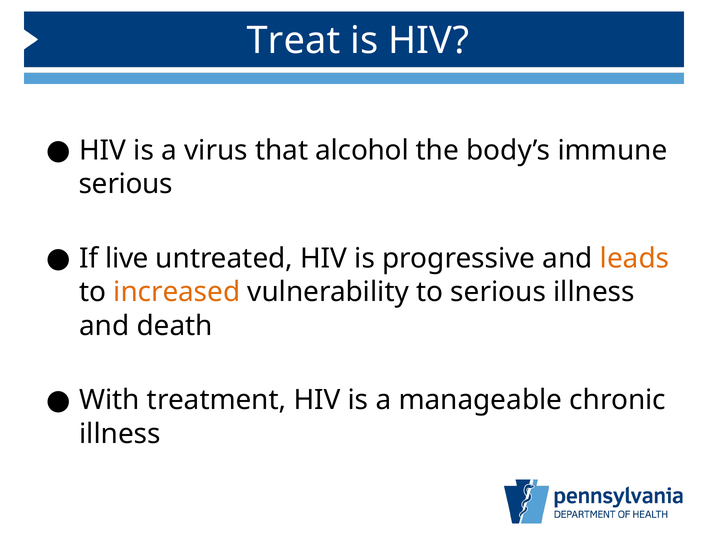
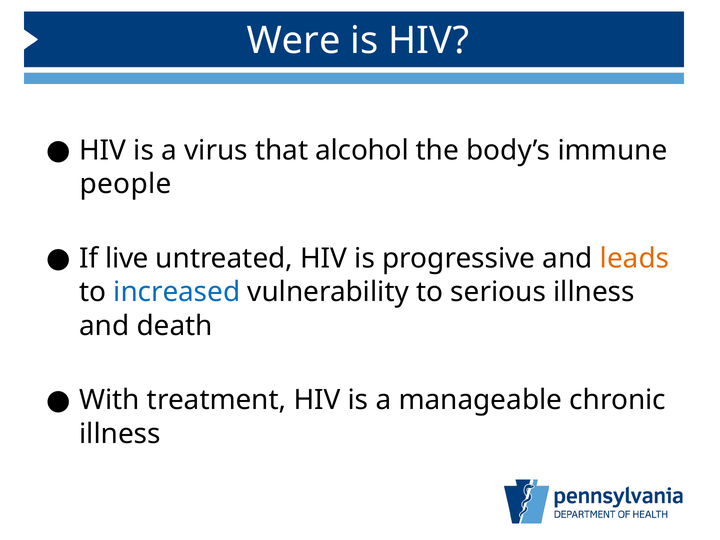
Treat: Treat -> Were
serious at (126, 184): serious -> people
increased colour: orange -> blue
